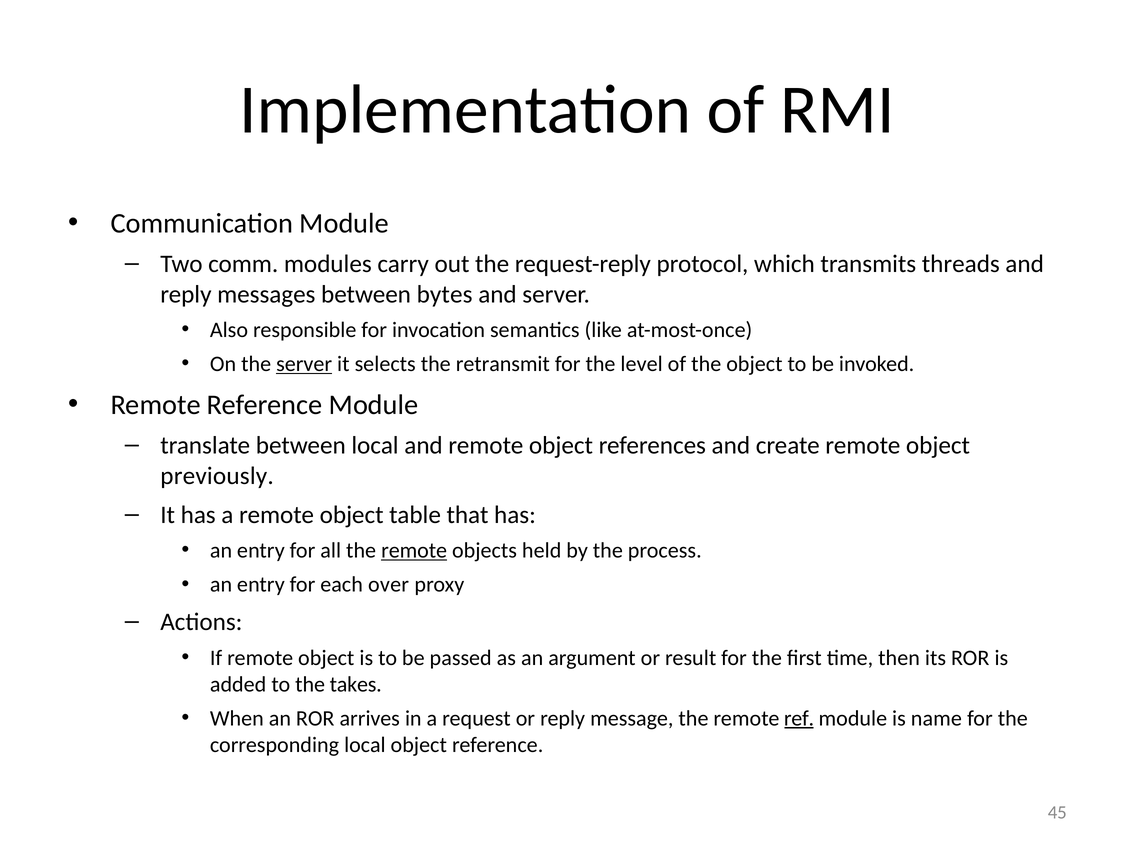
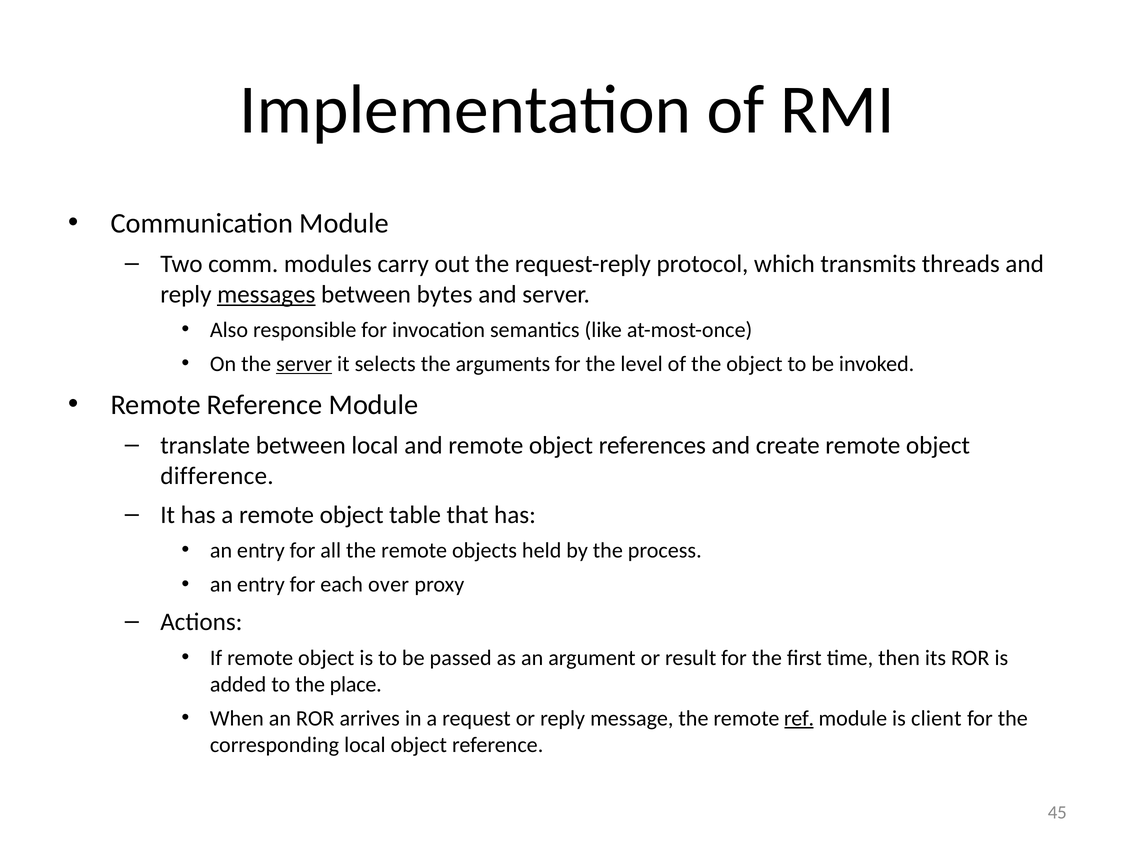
messages underline: none -> present
retransmit: retransmit -> arguments
previously: previously -> difference
remote at (414, 551) underline: present -> none
takes: takes -> place
name: name -> client
